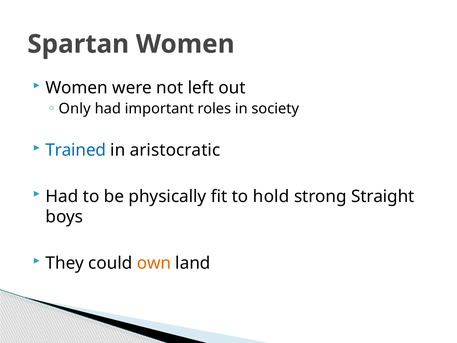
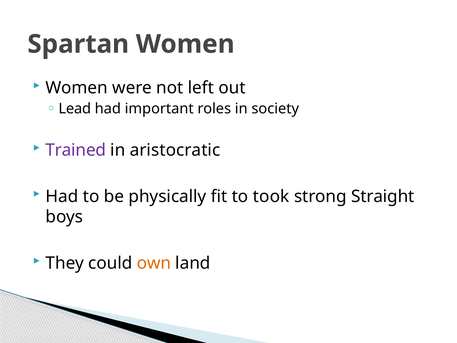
Only: Only -> Lead
Trained colour: blue -> purple
hold: hold -> took
